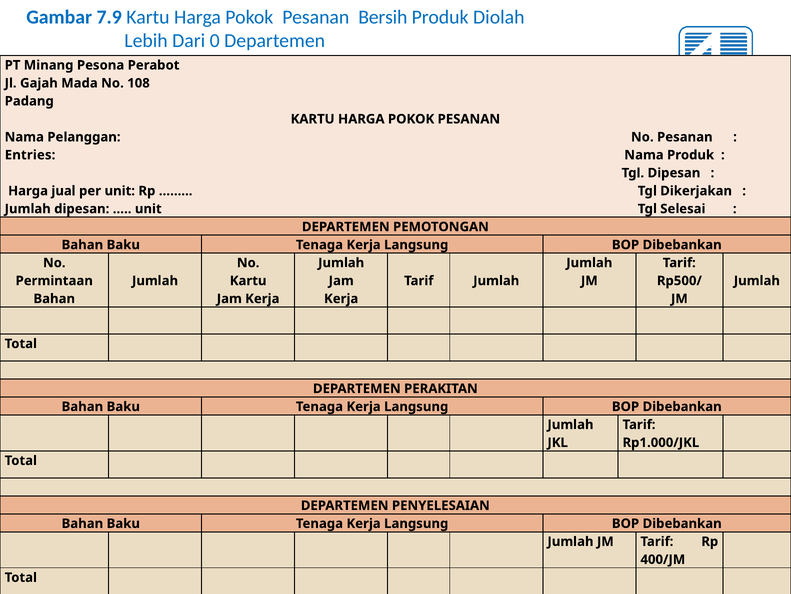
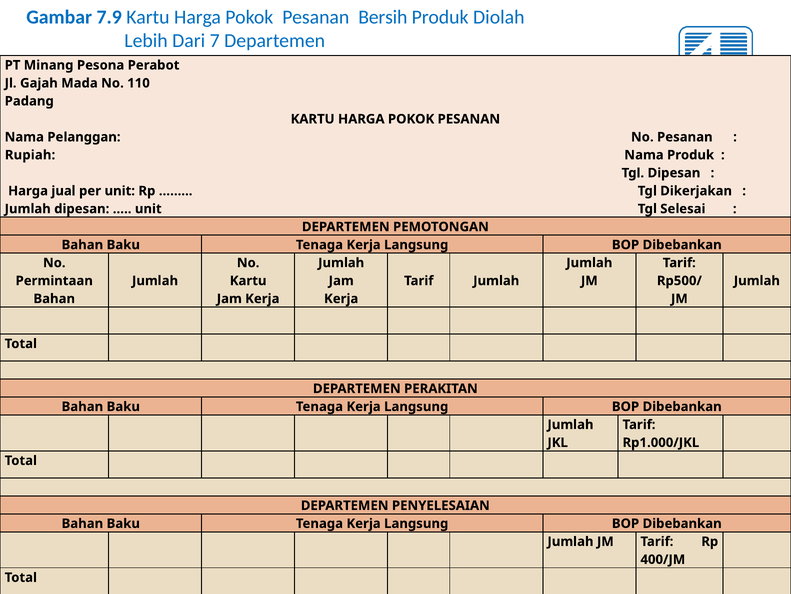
0: 0 -> 7
108: 108 -> 110
Entries: Entries -> Rupiah
